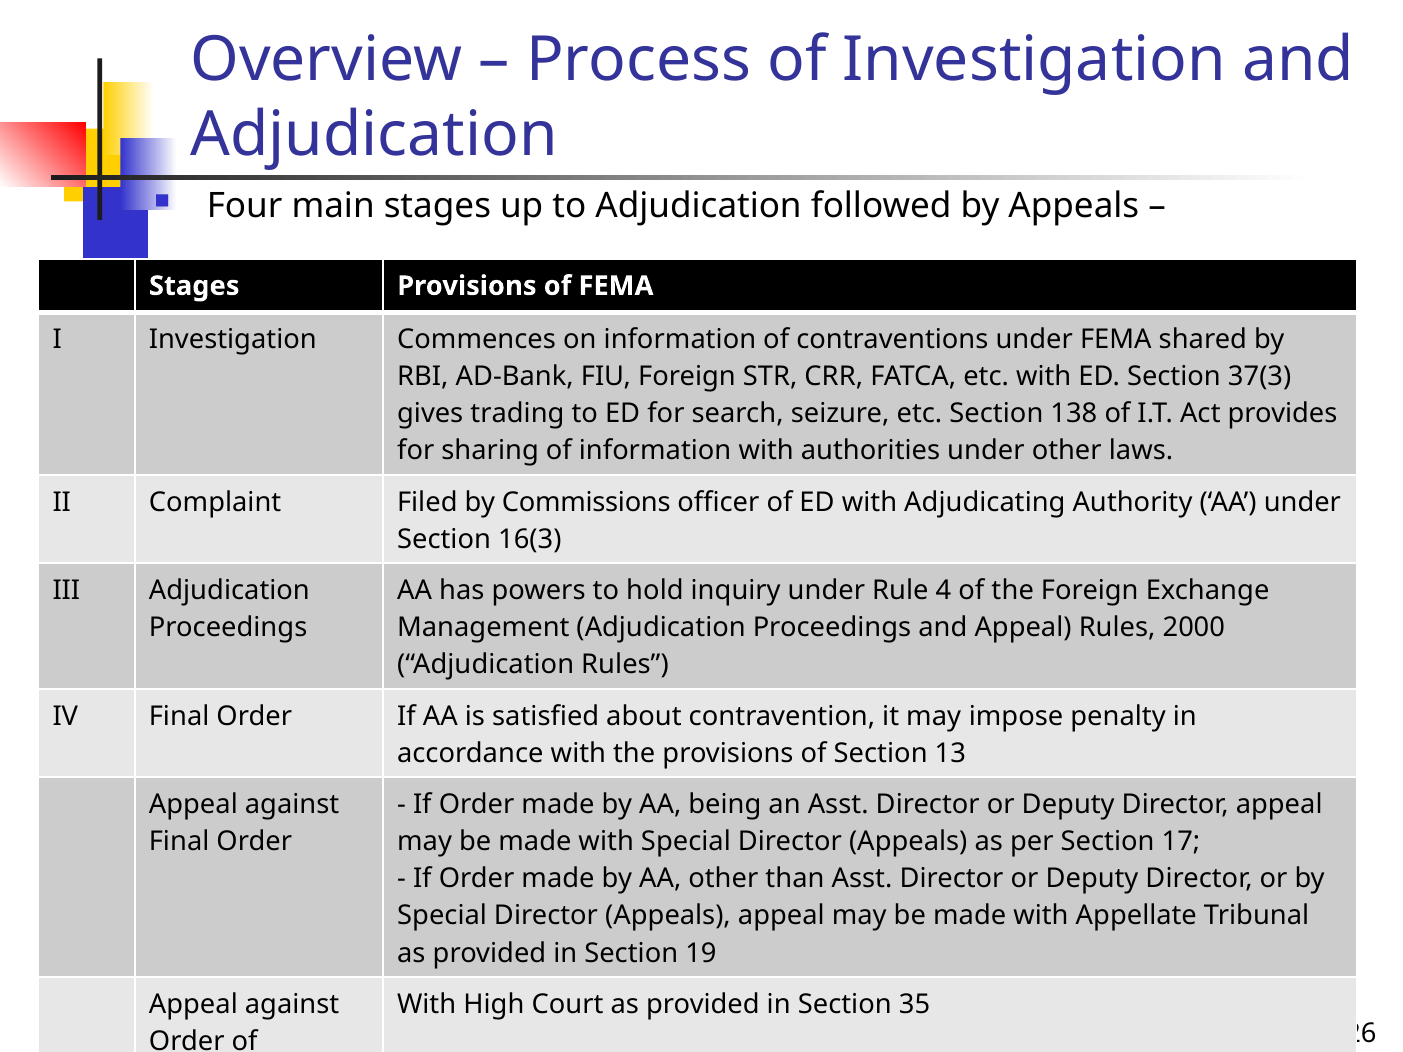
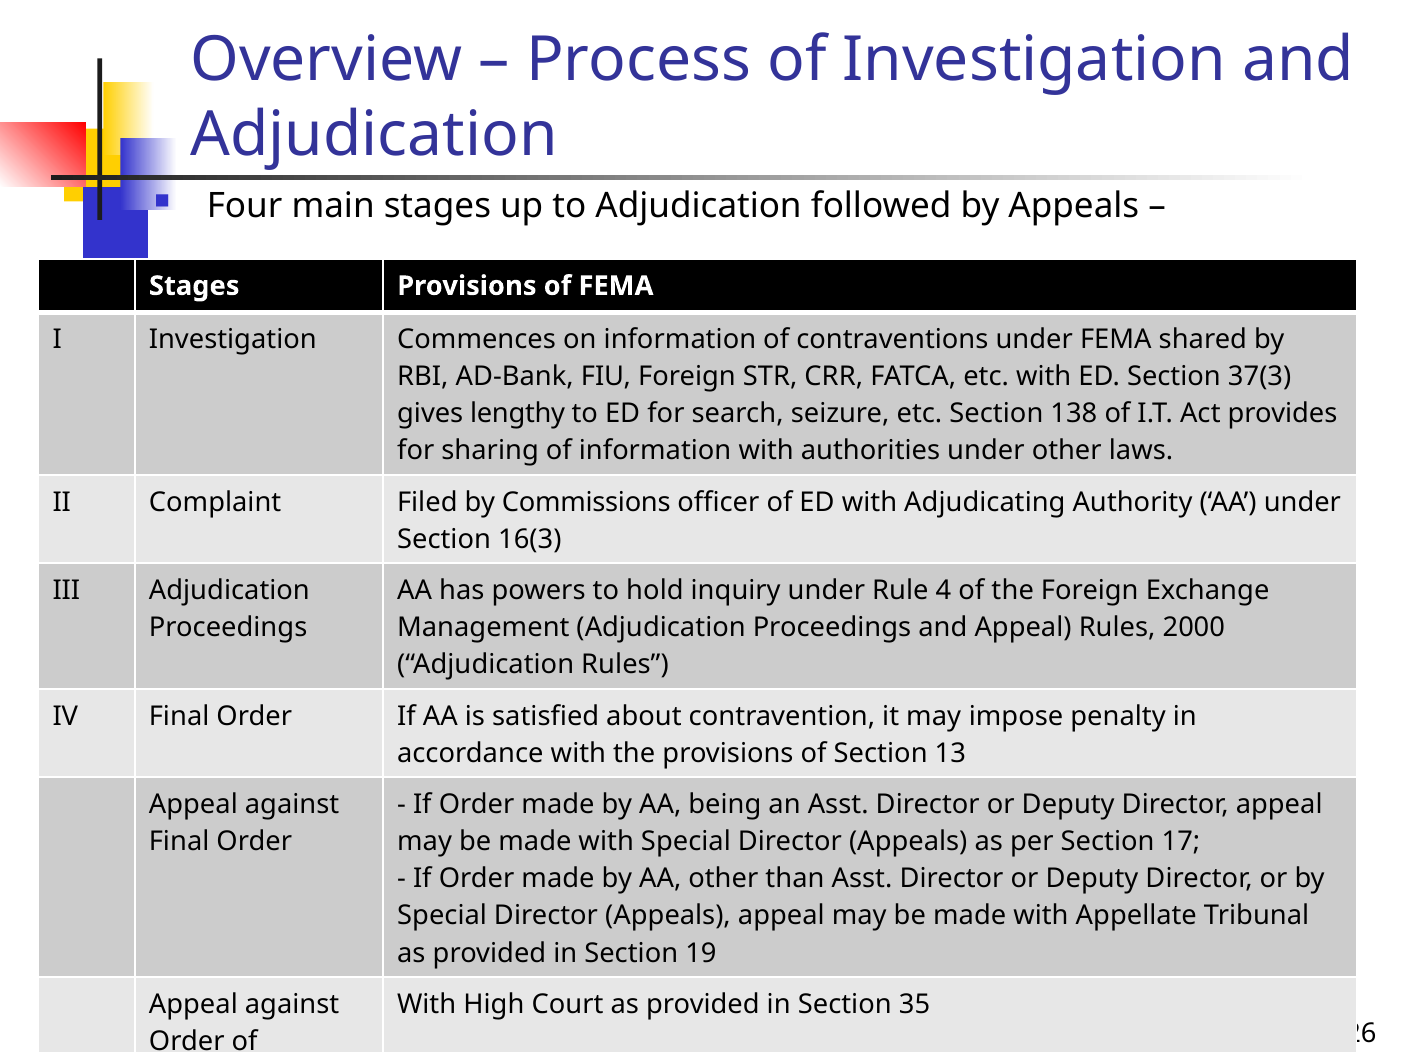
trading: trading -> lengthy
